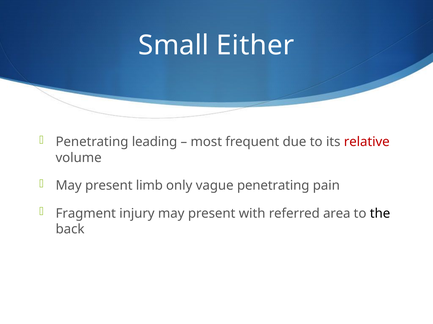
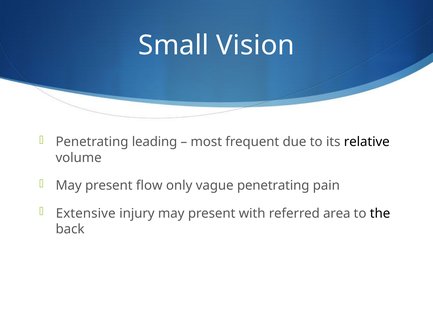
Either: Either -> Vision
relative colour: red -> black
limb: limb -> flow
Fragment: Fragment -> Extensive
